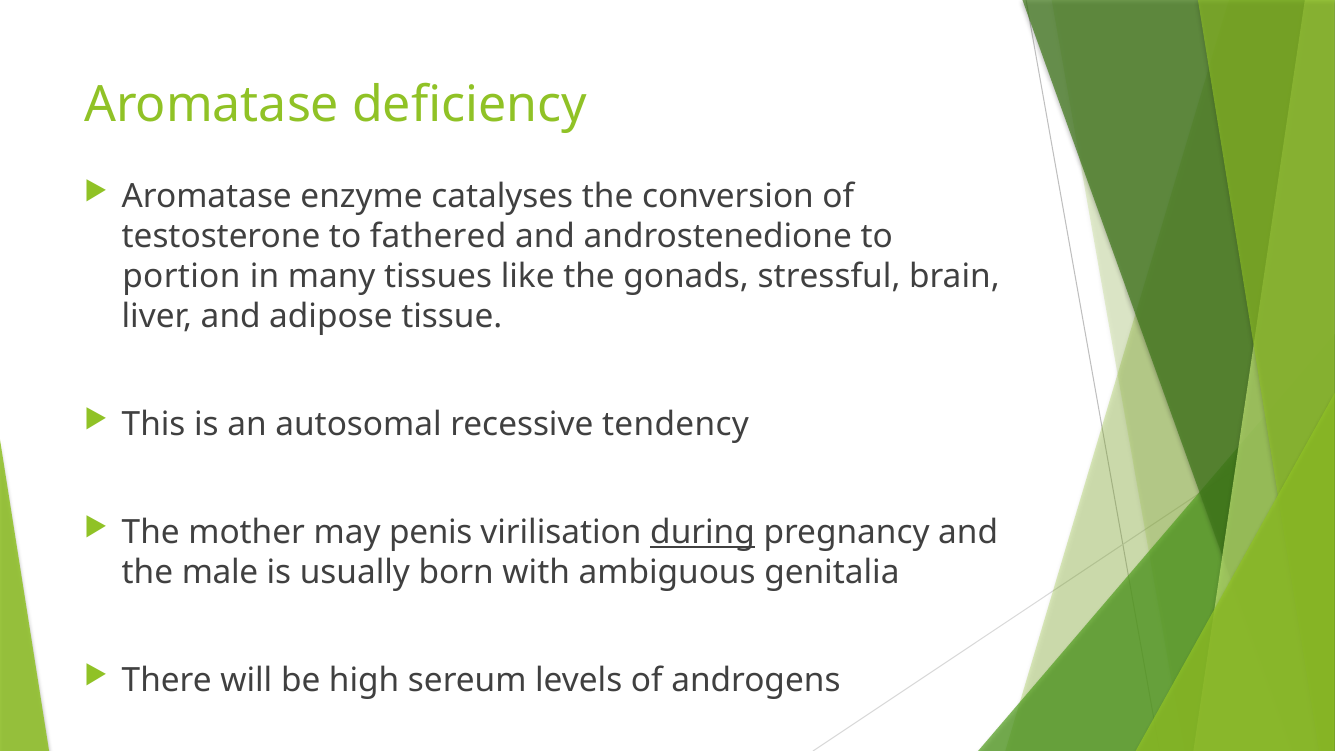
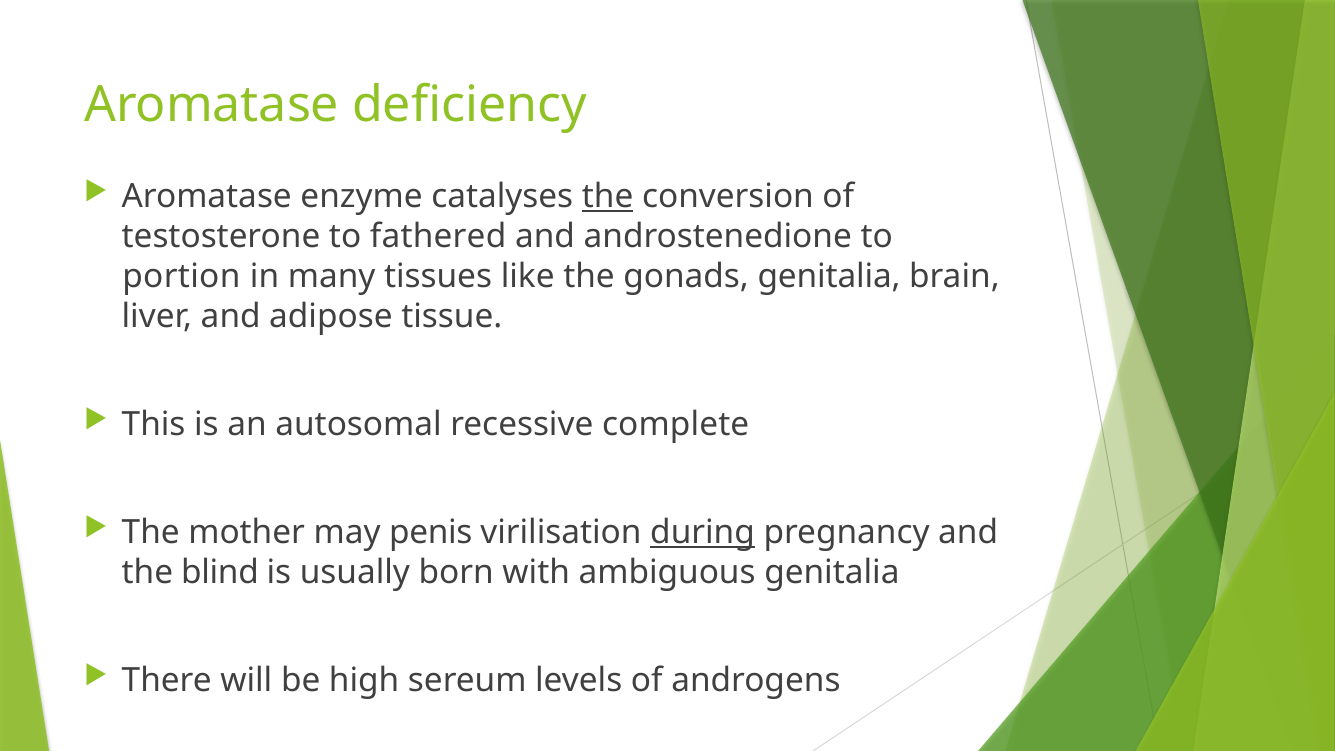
the at (608, 196) underline: none -> present
gonads stressful: stressful -> genitalia
tendency: tendency -> complete
male: male -> blind
